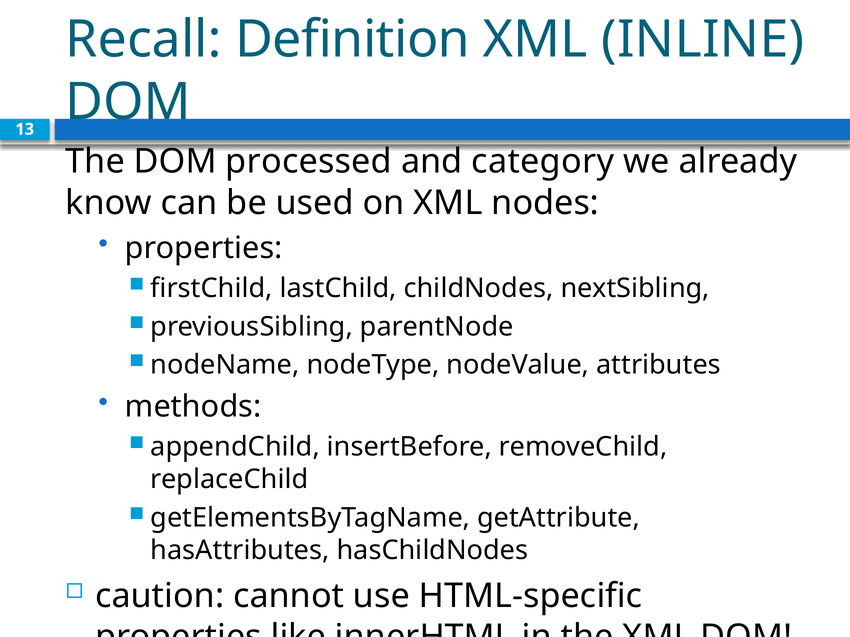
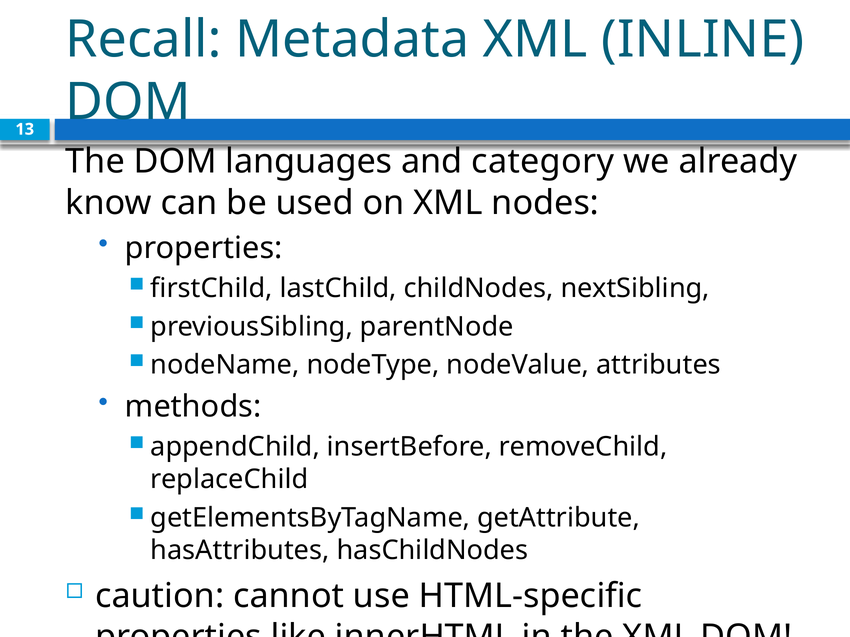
Definition: Definition -> Metadata
processed: processed -> languages
